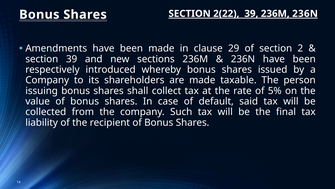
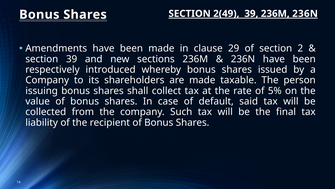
2(22: 2(22 -> 2(49
